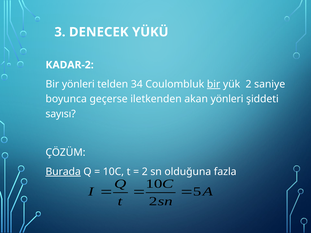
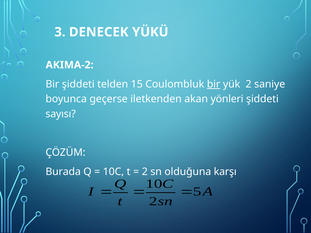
KADAR-2: KADAR-2 -> AKIMA-2
Bir yönleri: yönleri -> şiddeti
34: 34 -> 15
Burada underline: present -> none
fazla: fazla -> karşı
